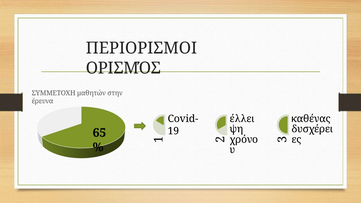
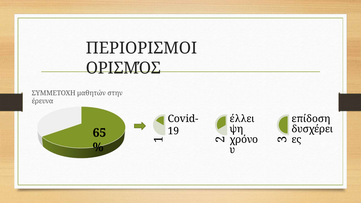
καθένας: καθένας -> επίδοση
